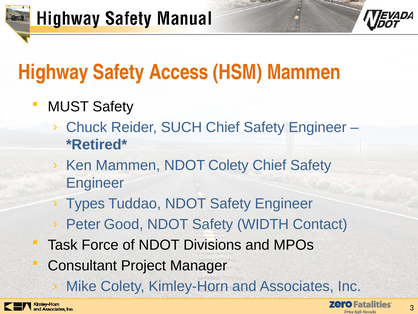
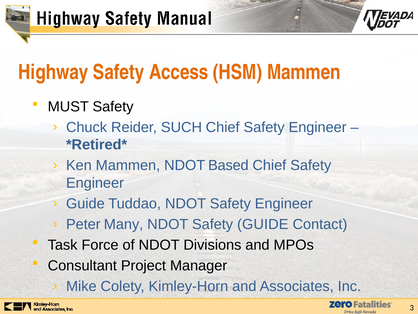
NDOT Colety: Colety -> Based
Types at (85, 203): Types -> Guide
Good: Good -> Many
Safety WIDTH: WIDTH -> GUIDE
